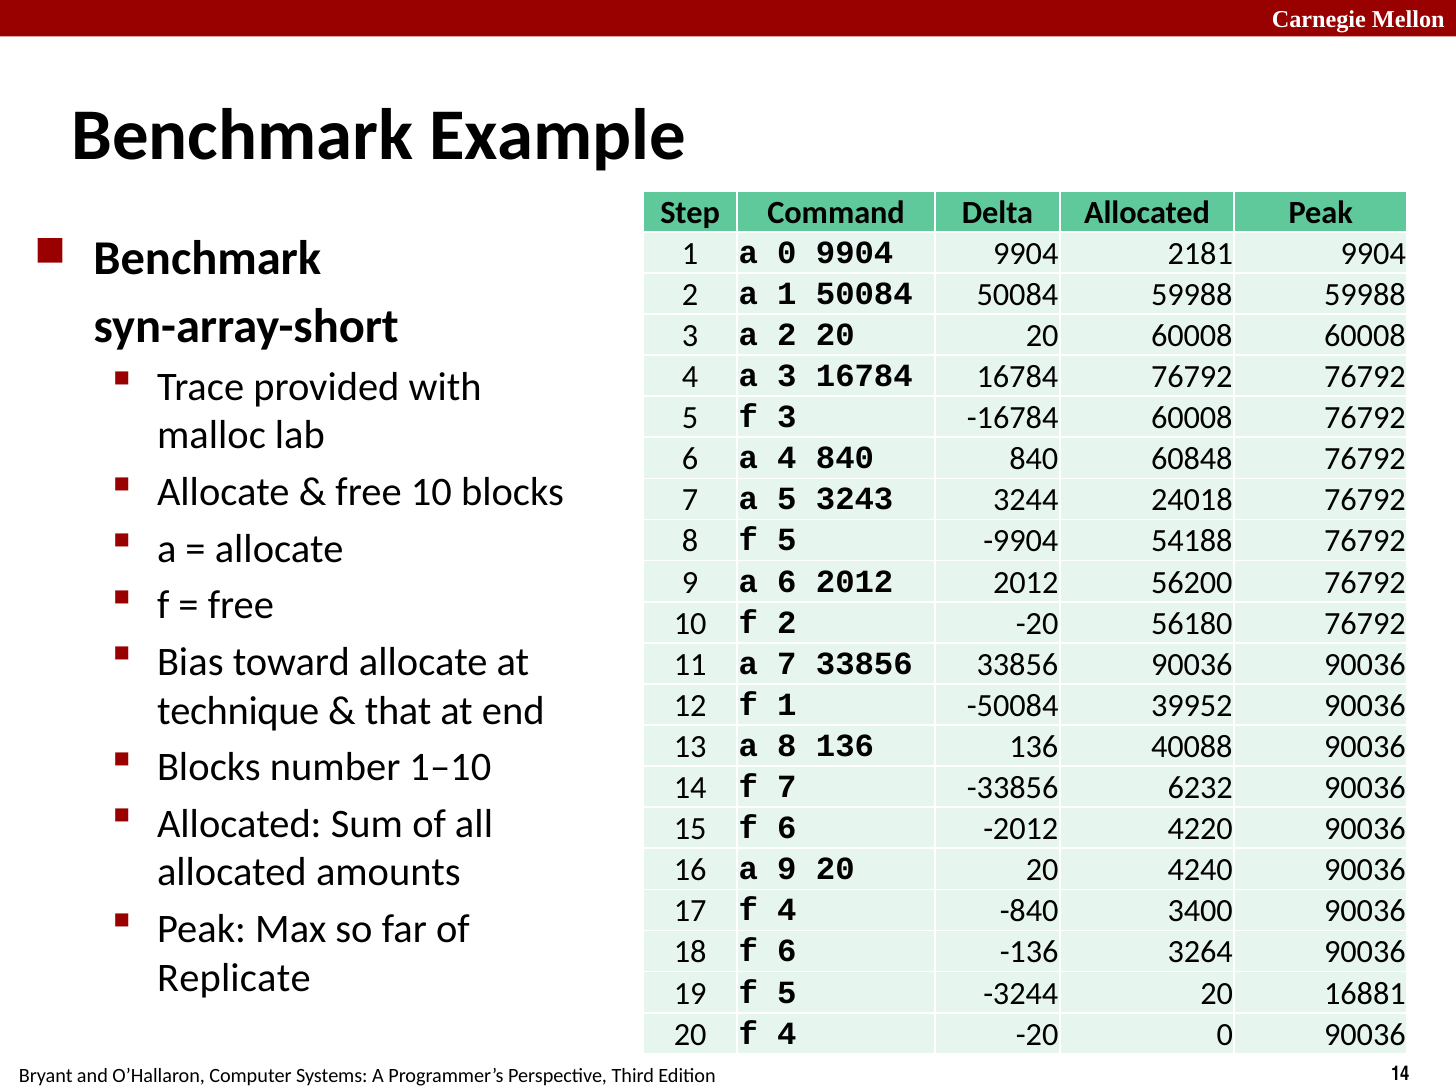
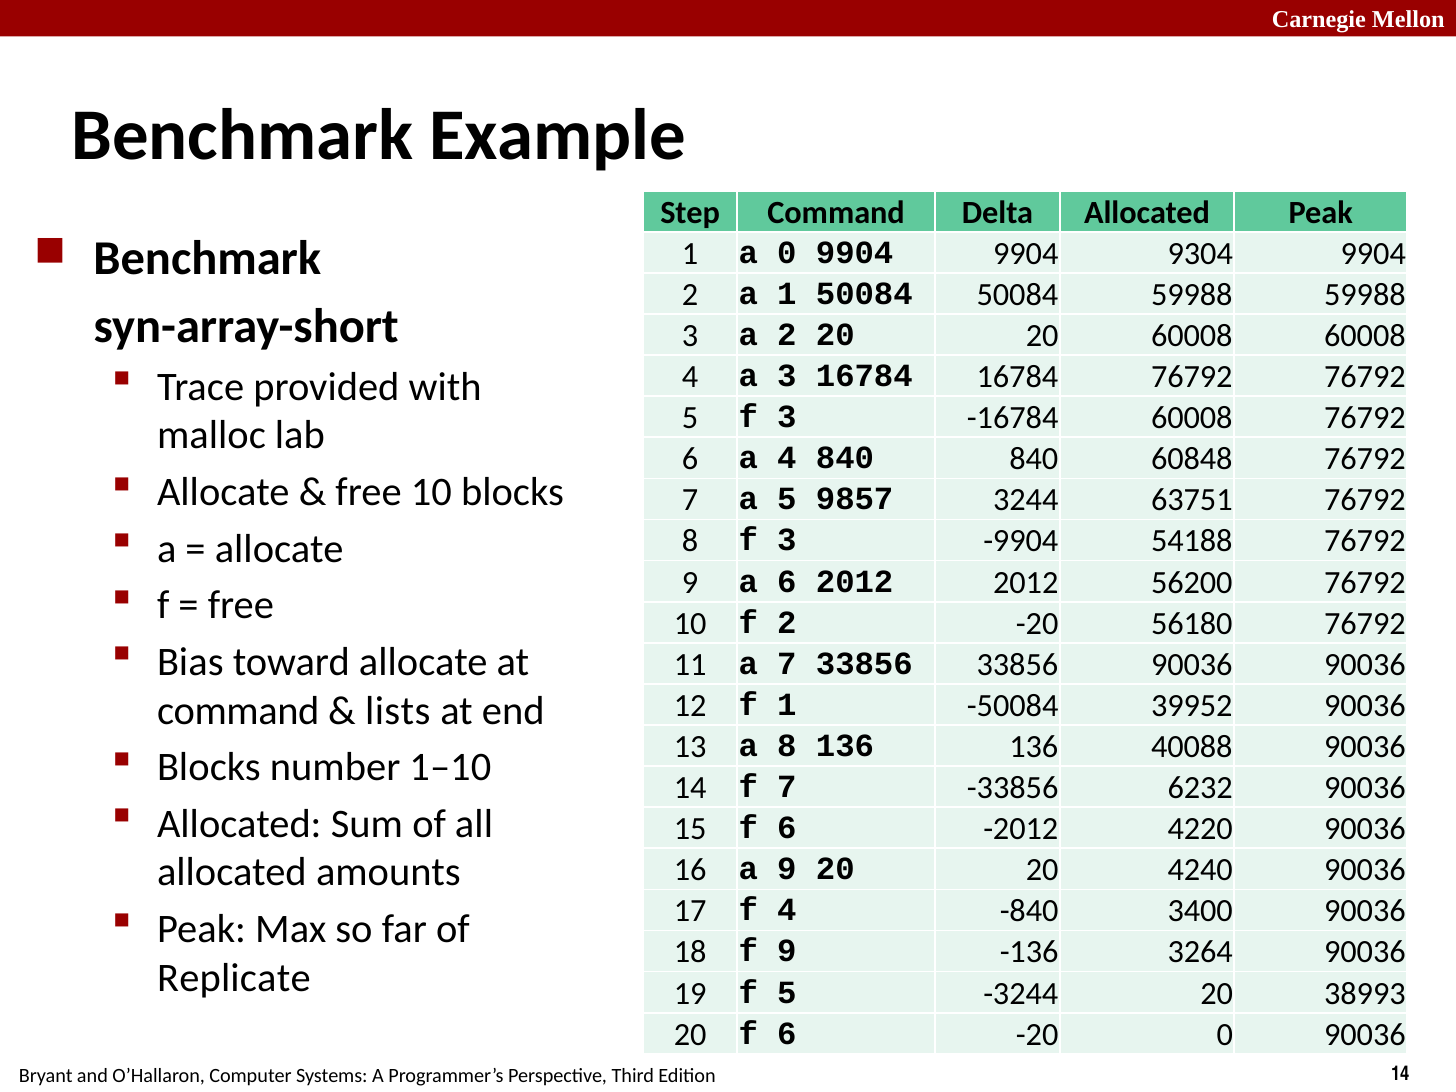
2181: 2181 -> 9304
3243: 3243 -> 9857
24018: 24018 -> 63751
8 f 5: 5 -> 3
technique at (238, 711): technique -> command
that: that -> lists
18 f 6: 6 -> 9
16881: 16881 -> 38993
20 f 4: 4 -> 6
